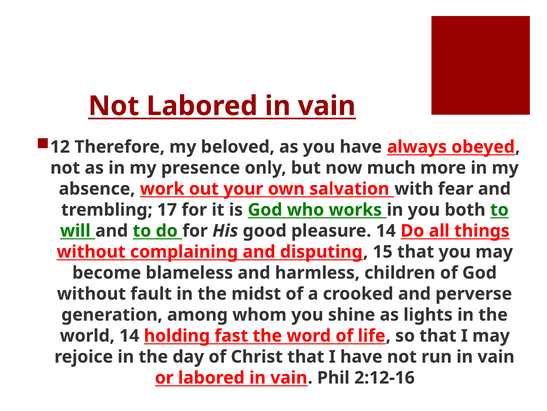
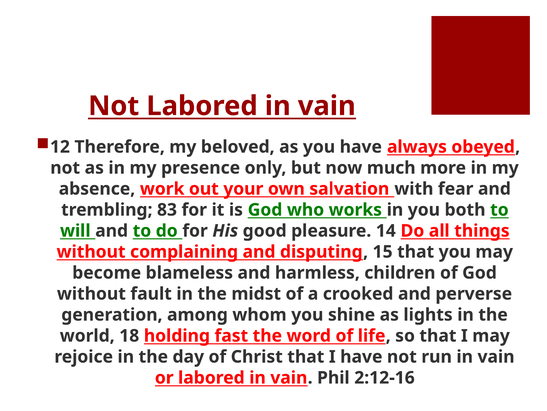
17: 17 -> 83
world 14: 14 -> 18
